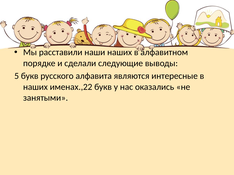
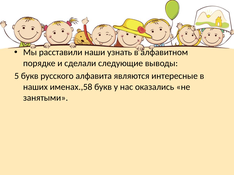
наши наших: наших -> узнать
именах.,22: именах.,22 -> именах.,58
